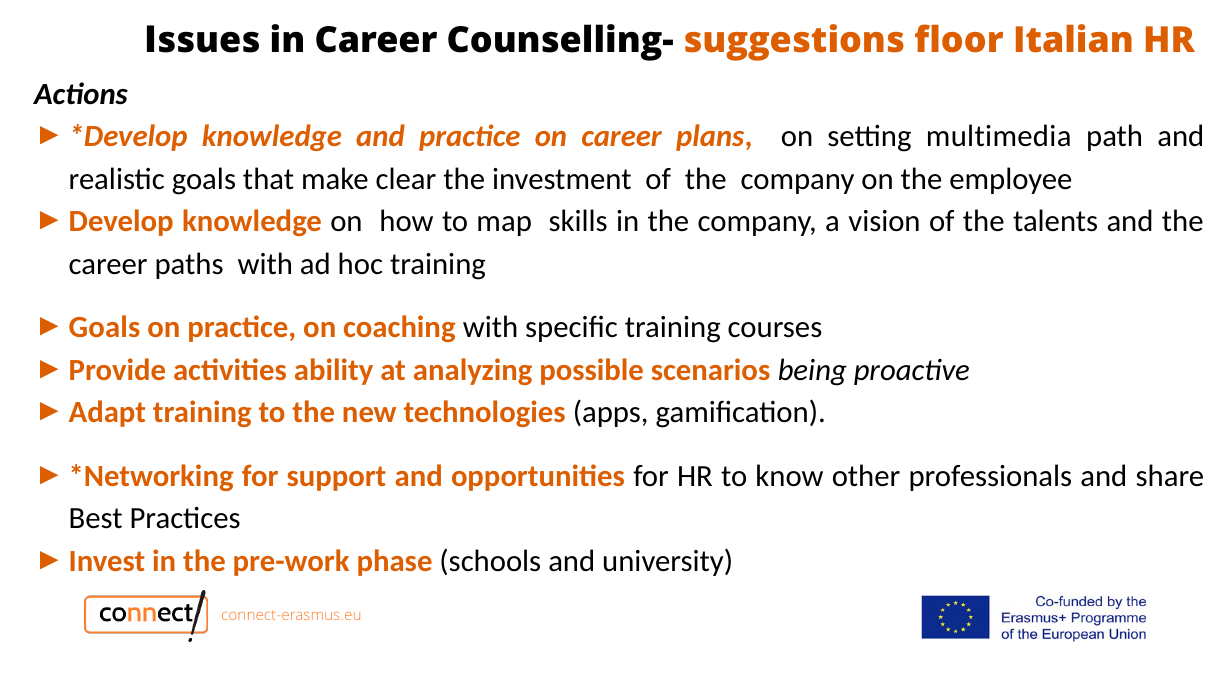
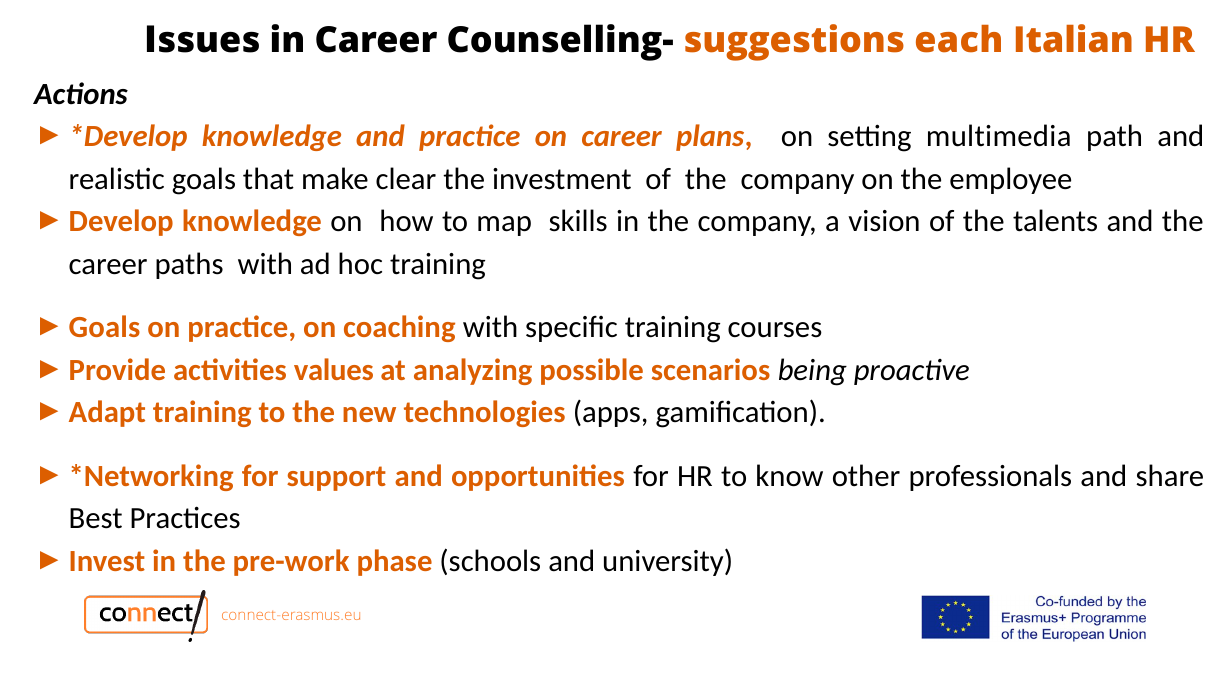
floor: floor -> each
ability: ability -> values
